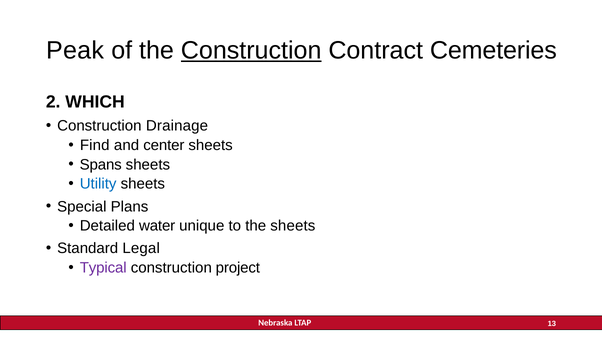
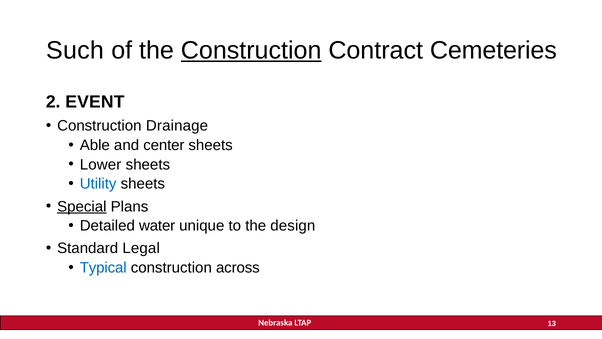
Peak: Peak -> Such
WHICH: WHICH -> EVENT
Find: Find -> Able
Spans: Spans -> Lower
Special underline: none -> present
the sheets: sheets -> design
Typical colour: purple -> blue
project: project -> across
